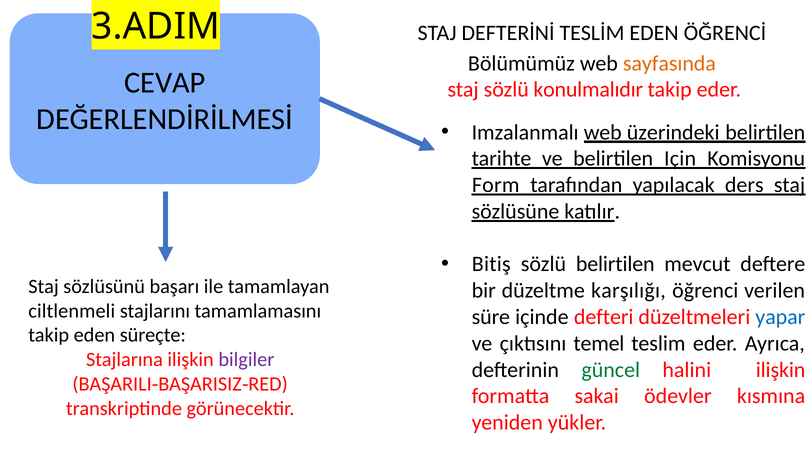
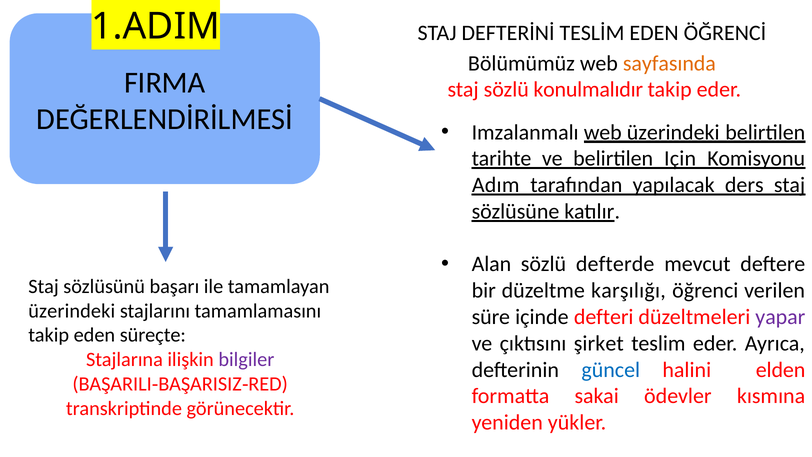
3.ADIM: 3.ADIM -> 1.ADIM
CEVAP: CEVAP -> FIRMA
Form: Form -> Adım
Bitiş: Bitiş -> Alan
sözlü belirtilen: belirtilen -> defterde
ciltlenmeli at (72, 311): ciltlenmeli -> üzerindeki
yapar colour: blue -> purple
temel: temel -> şirket
güncel colour: green -> blue
halini ilişkin: ilişkin -> elden
